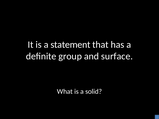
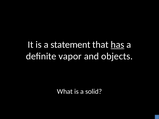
has underline: none -> present
group: group -> vapor
surface: surface -> objects
